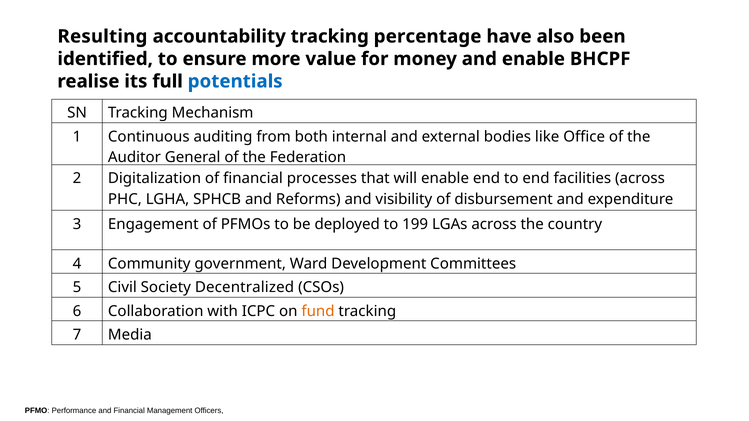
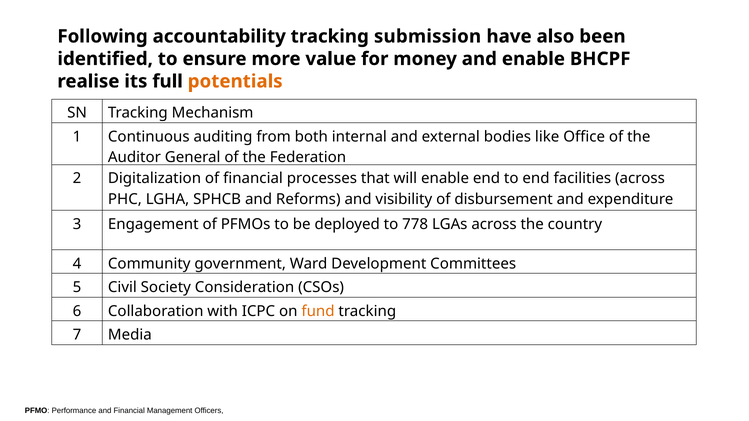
Resulting: Resulting -> Following
percentage: percentage -> submission
potentials colour: blue -> orange
199: 199 -> 778
Decentralized: Decentralized -> Consideration
